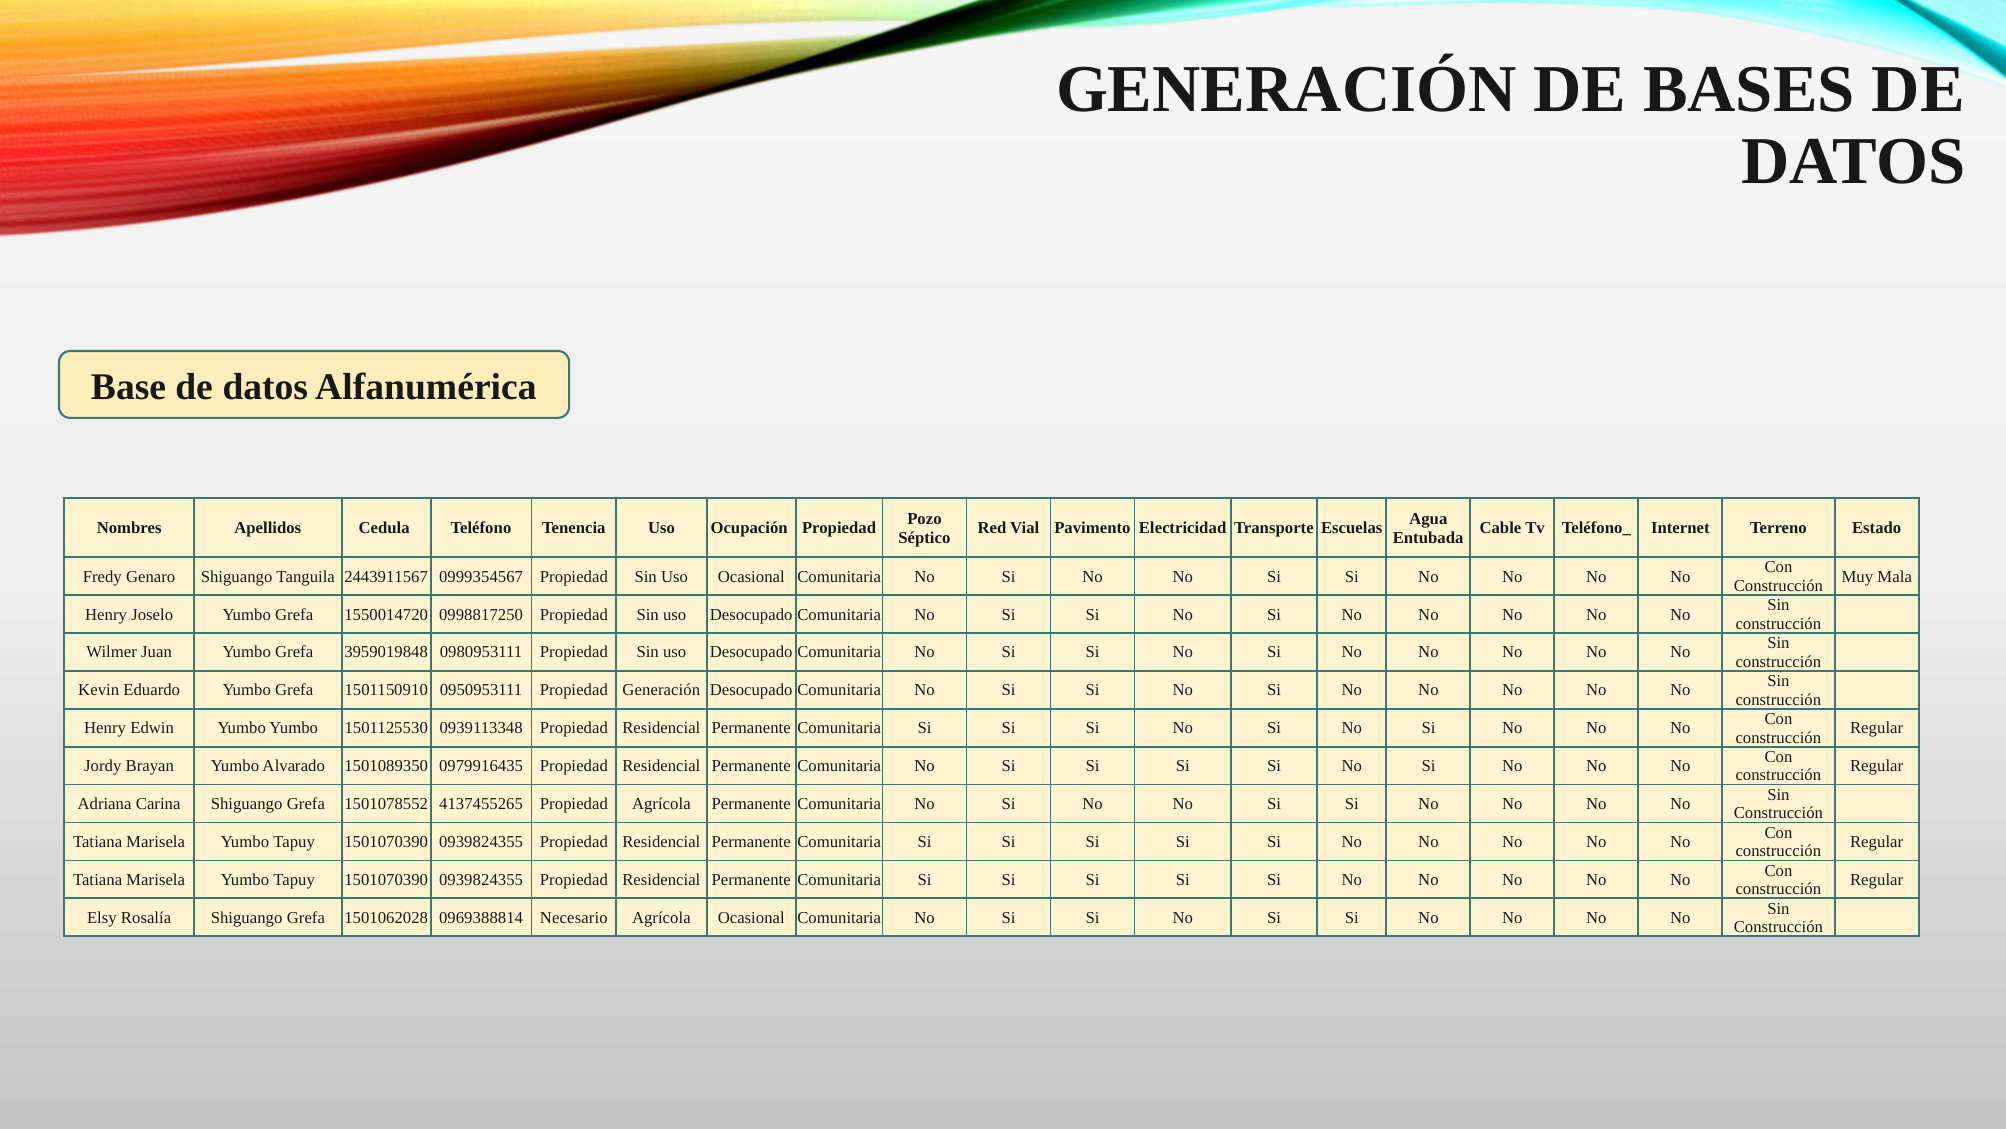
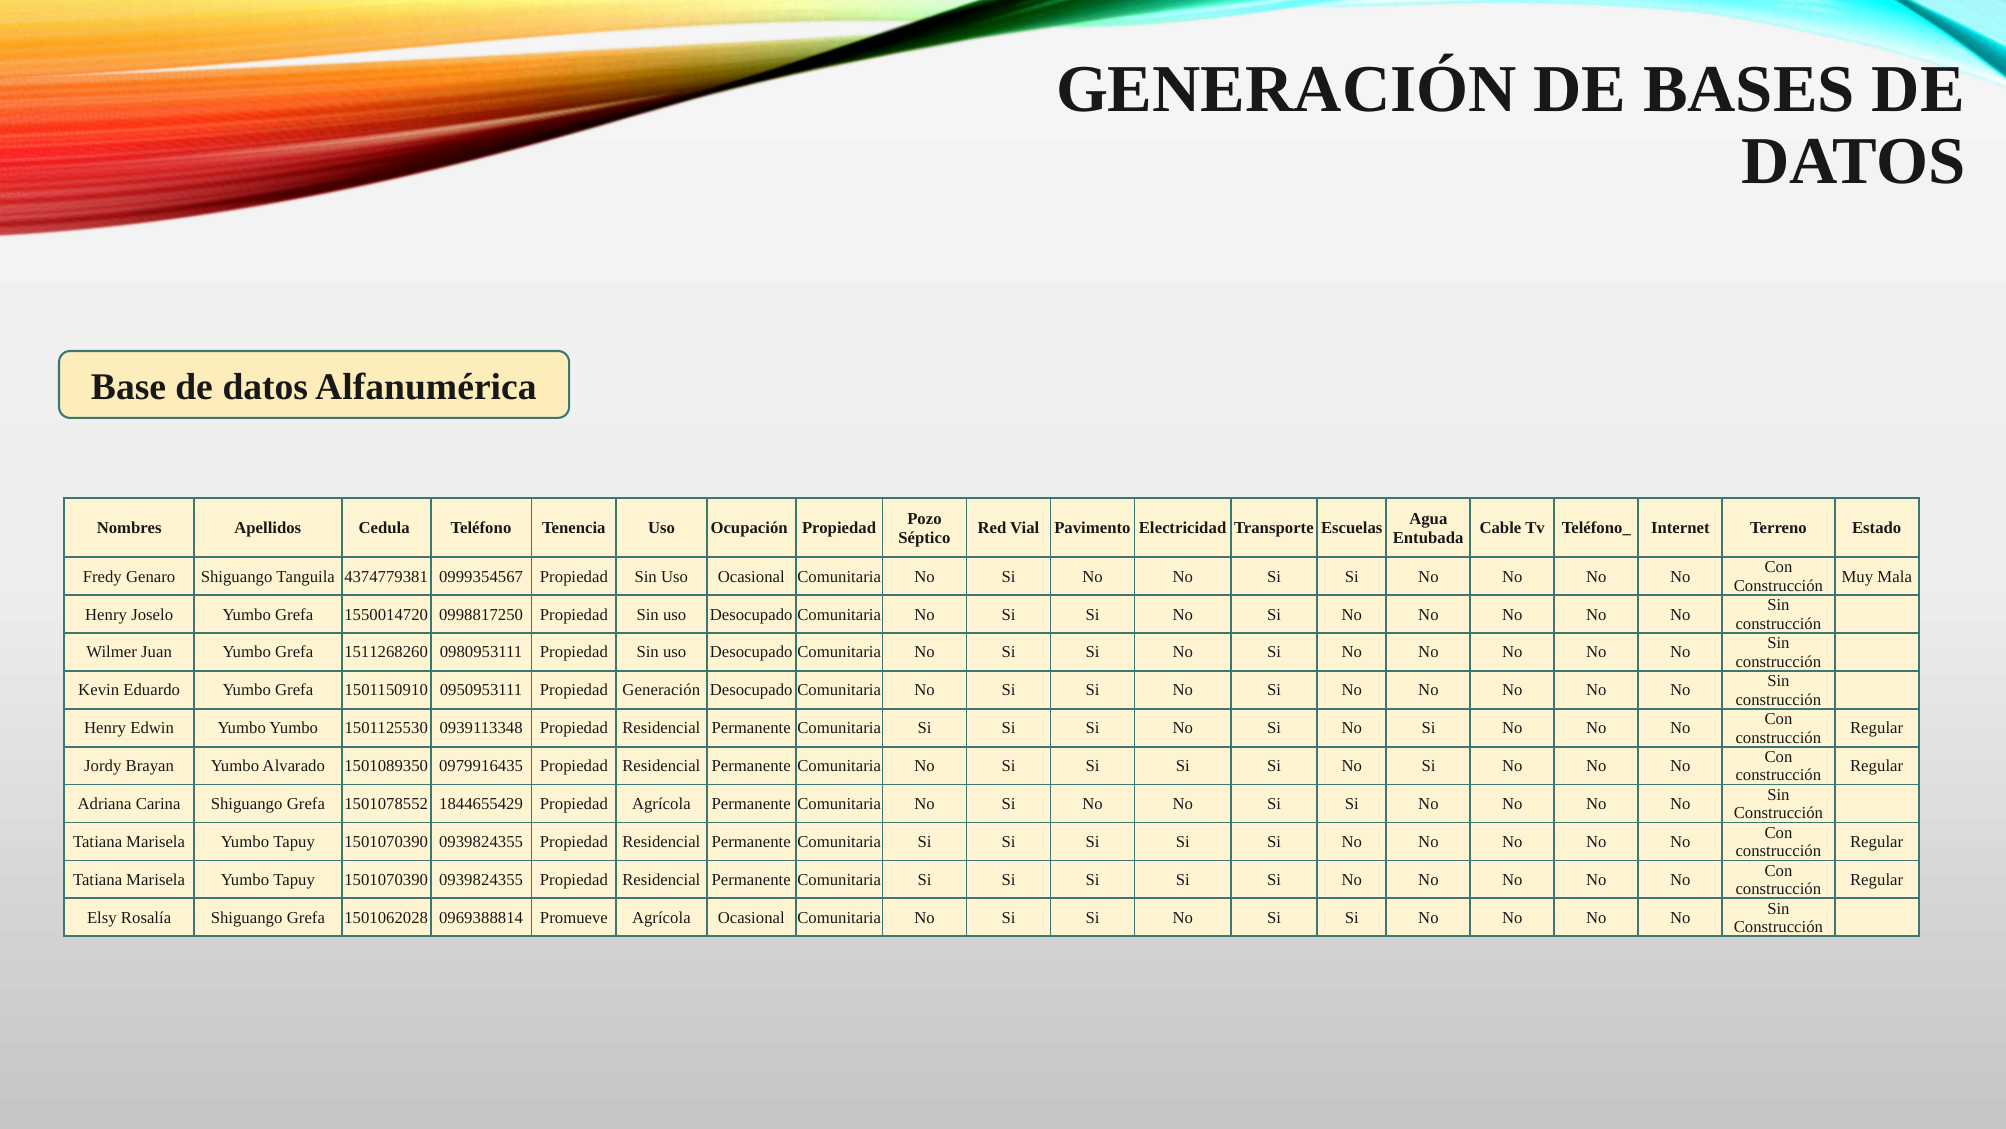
2443911567: 2443911567 -> 4374779381
3959019848: 3959019848 -> 1511268260
4137455265: 4137455265 -> 1844655429
Necesario: Necesario -> Promueve
